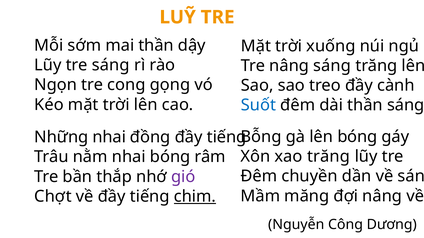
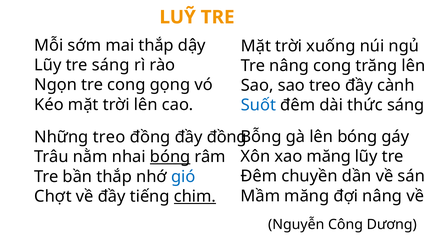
mai thần: thần -> thắp
nâng sáng: sáng -> cong
dài thần: thần -> thức
Những nhai: nhai -> treo
đồng đầy tiếng: tiếng -> đồng
xao trăng: trăng -> măng
bóng at (170, 157) underline: none -> present
gió colour: purple -> blue
